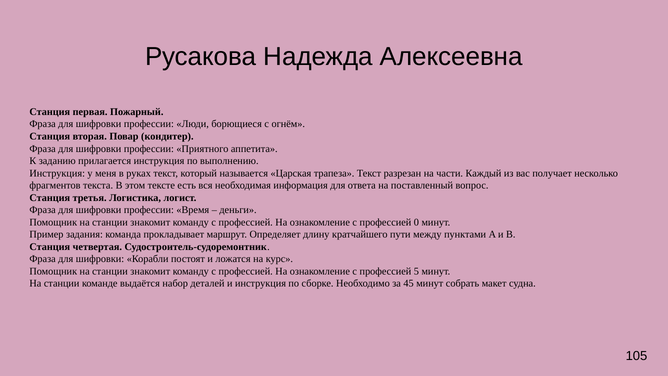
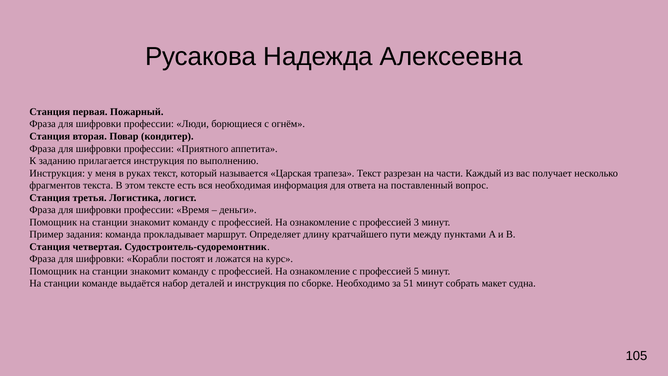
0: 0 -> 3
45: 45 -> 51
